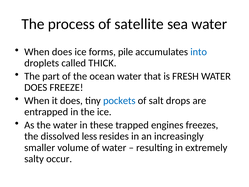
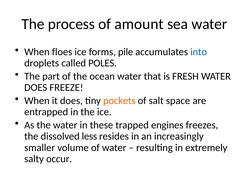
satellite: satellite -> amount
When does: does -> floes
THICK: THICK -> POLES
pockets colour: blue -> orange
drops: drops -> space
